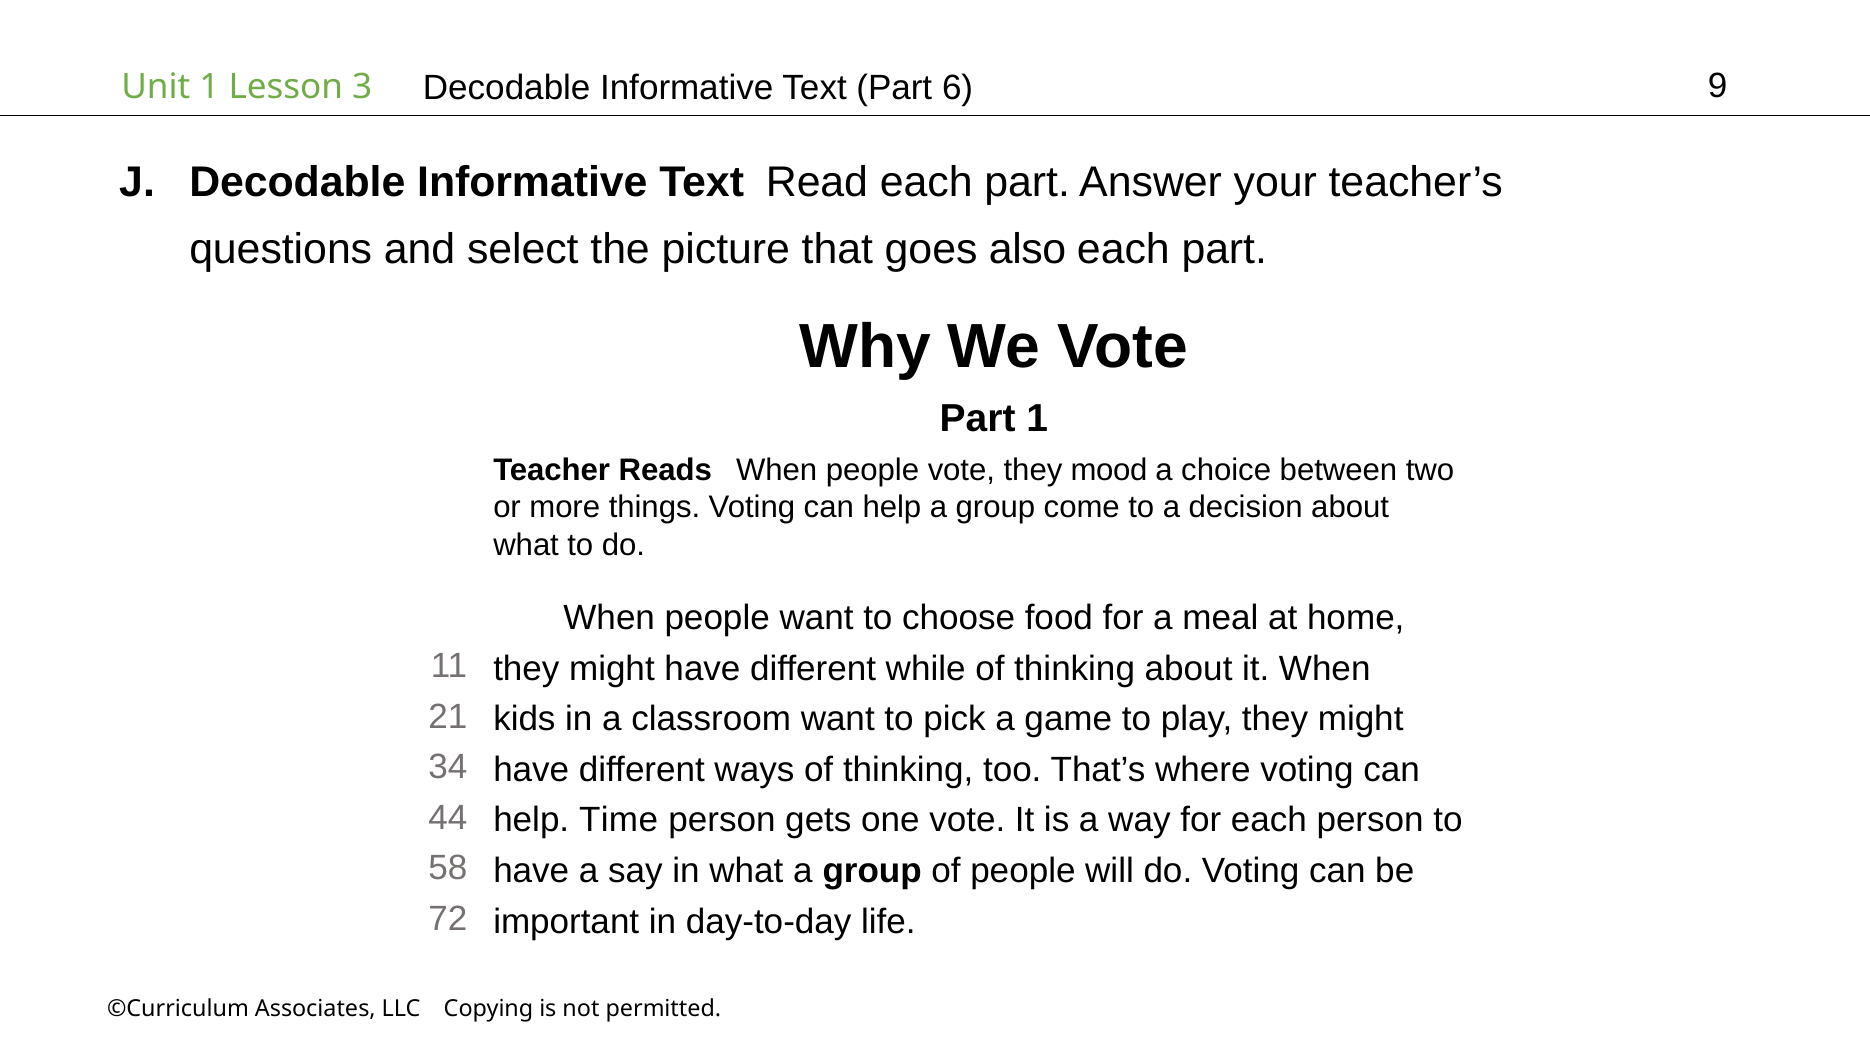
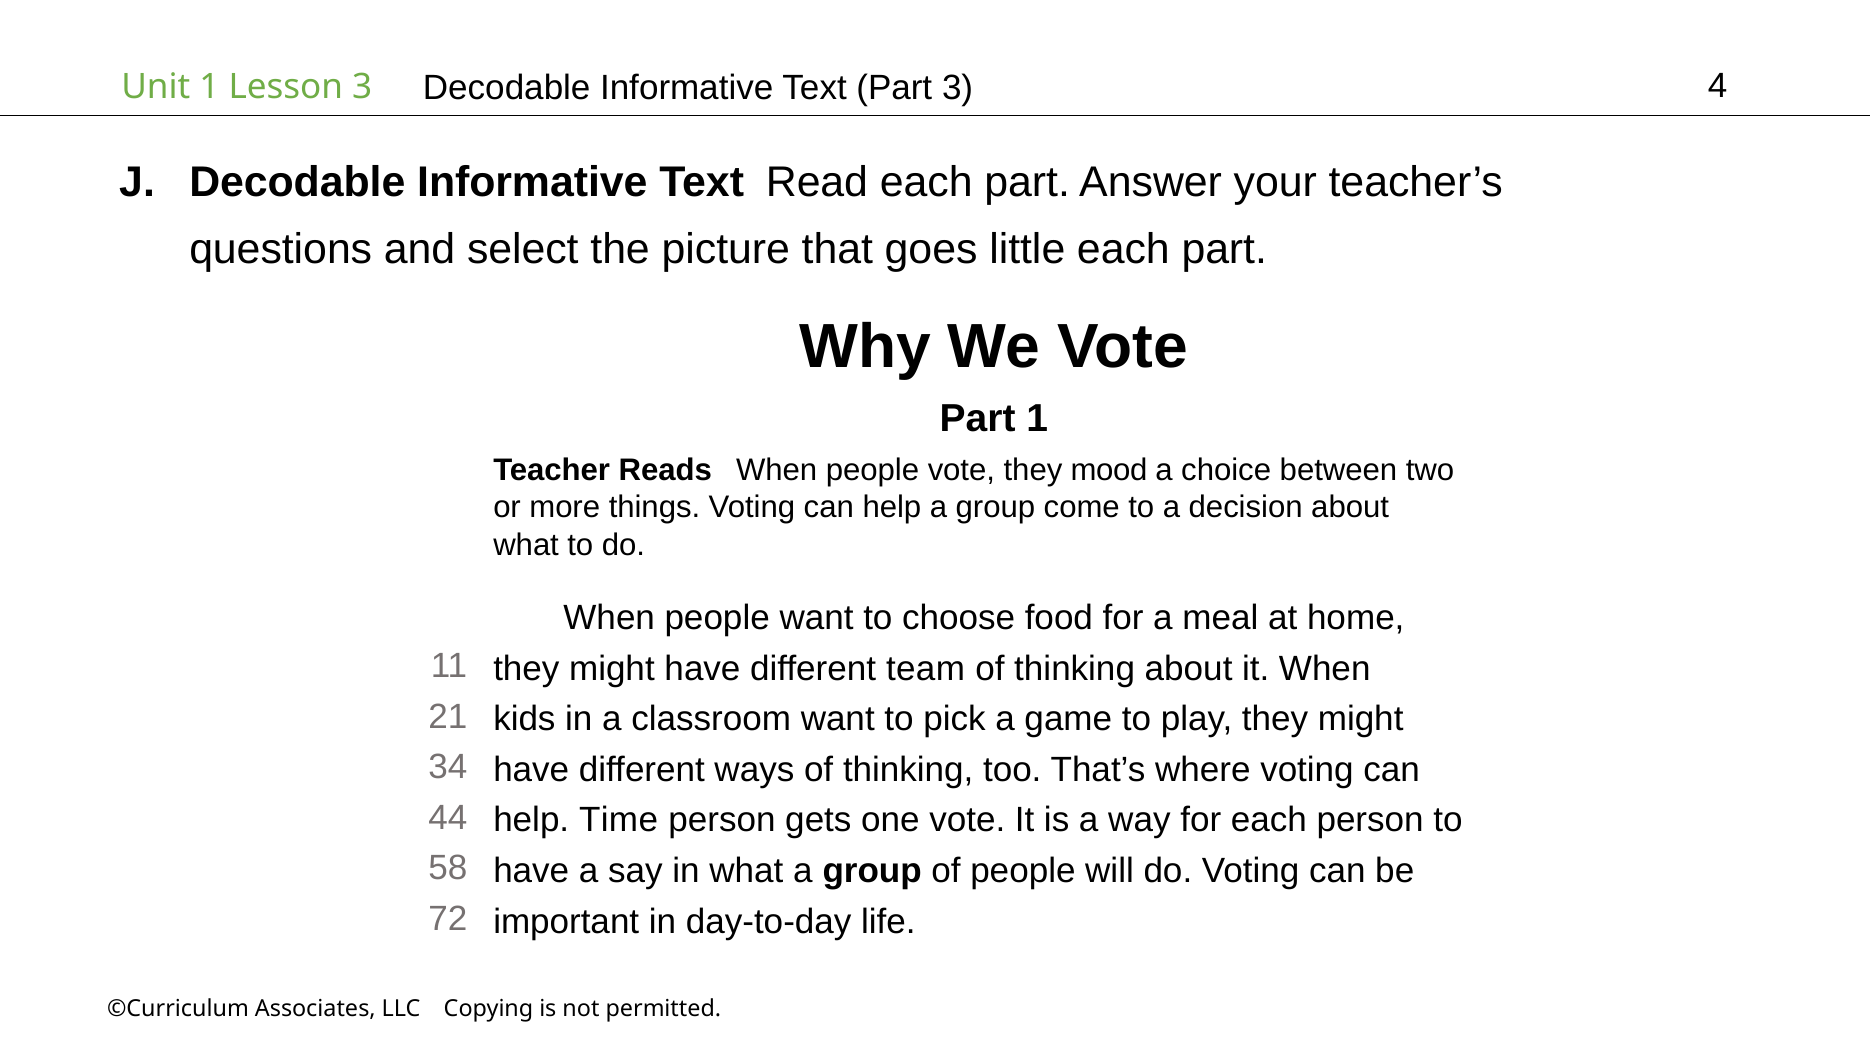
Part 6: 6 -> 3
9: 9 -> 4
also: also -> little
while: while -> team
